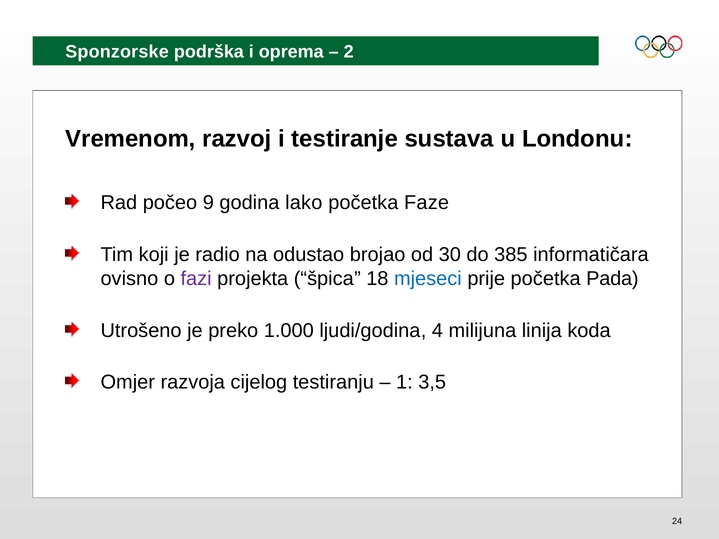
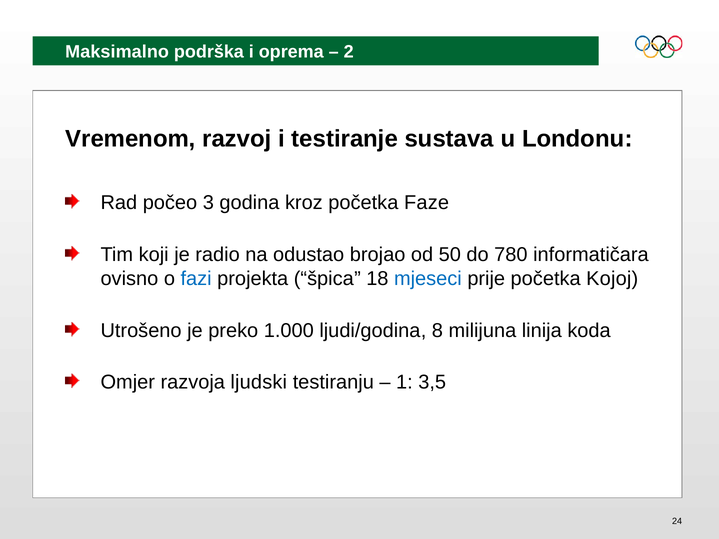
Sponzorske: Sponzorske -> Maksimalno
9: 9 -> 3
lako: lako -> kroz
30: 30 -> 50
385: 385 -> 780
fazi colour: purple -> blue
Pada: Pada -> Kojoj
4: 4 -> 8
cijelog: cijelog -> ljudski
